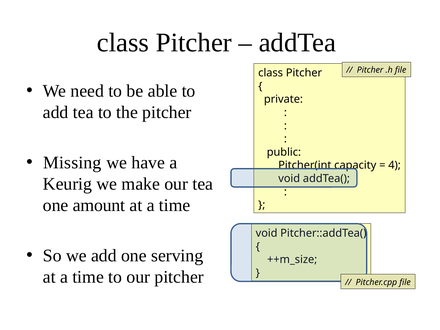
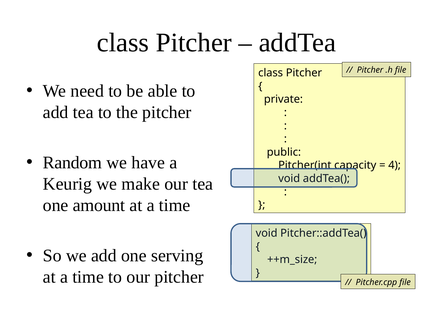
Missing: Missing -> Random
